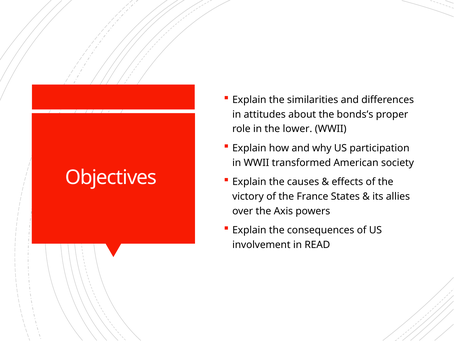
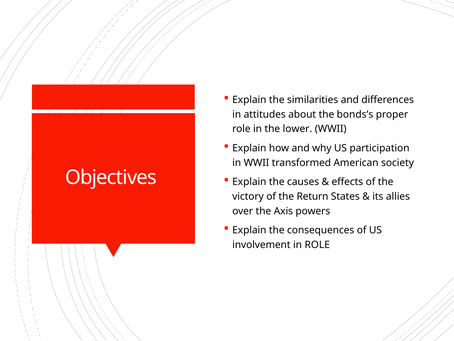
France: France -> Return
in READ: READ -> ROLE
